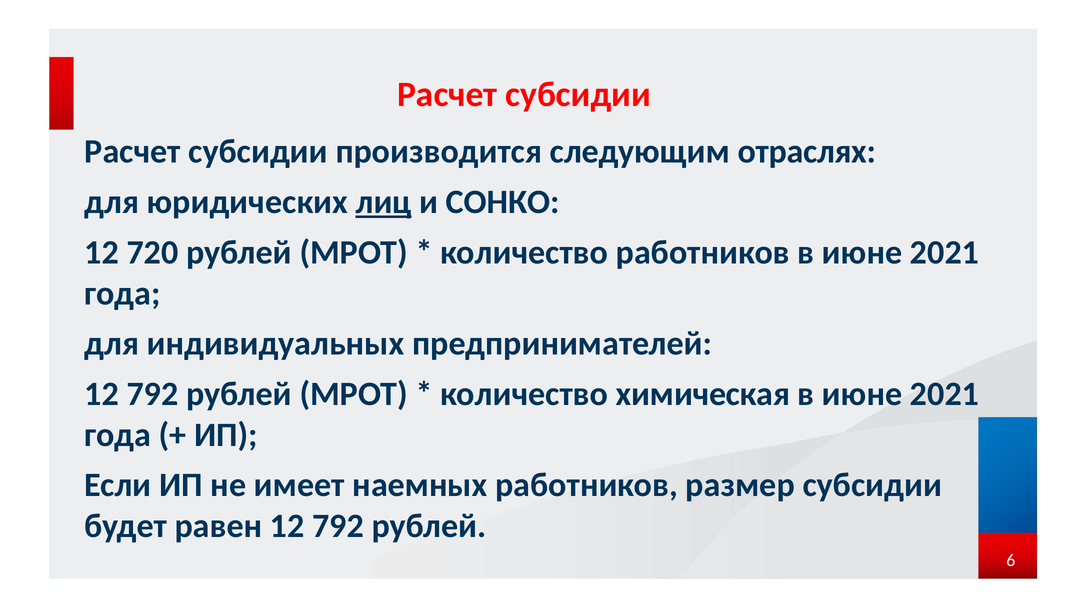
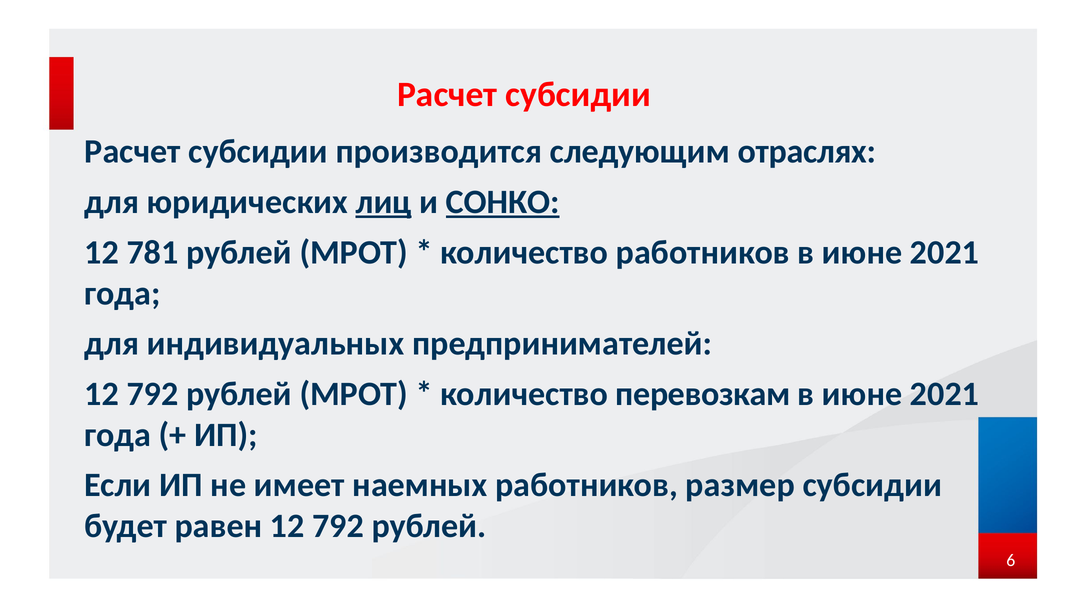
СОНКО underline: none -> present
720: 720 -> 781
химическая: химическая -> перевозкам
